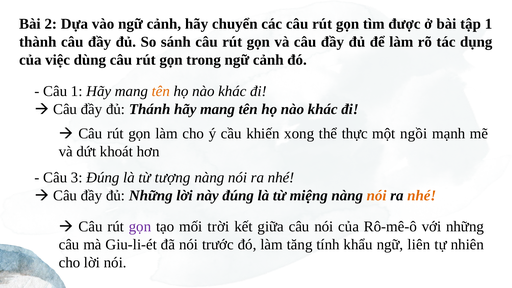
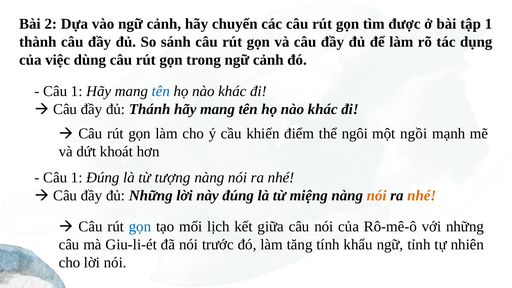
tên at (161, 91) colour: orange -> blue
xong: xong -> điểm
thực: thực -> ngôi
3 at (77, 177): 3 -> 1
gọn at (140, 227) colour: purple -> blue
trời: trời -> lịch
liên: liên -> tỉnh
